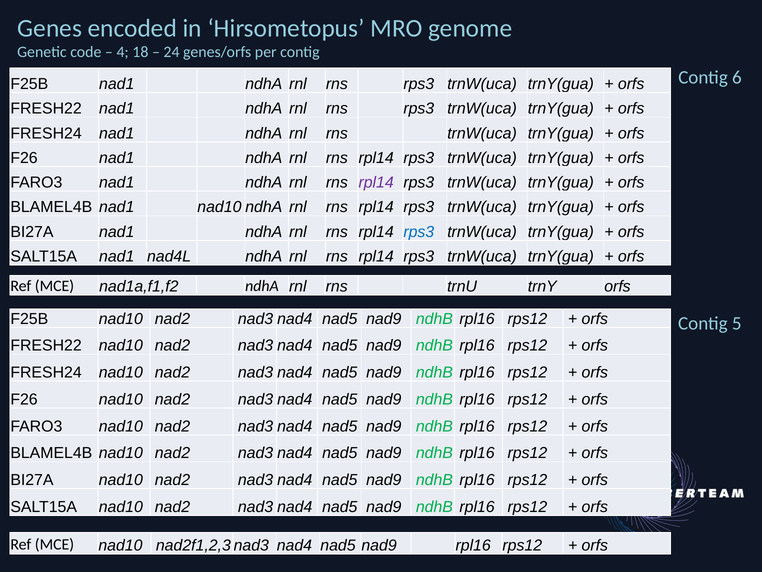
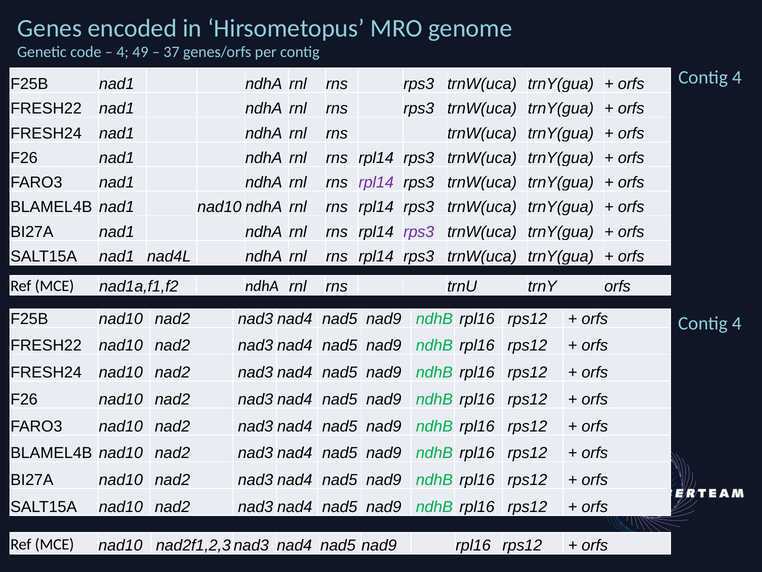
18: 18 -> 49
24: 24 -> 37
6 at (737, 77): 6 -> 4
rps3 at (419, 232) colour: blue -> purple
5 at (737, 323): 5 -> 4
